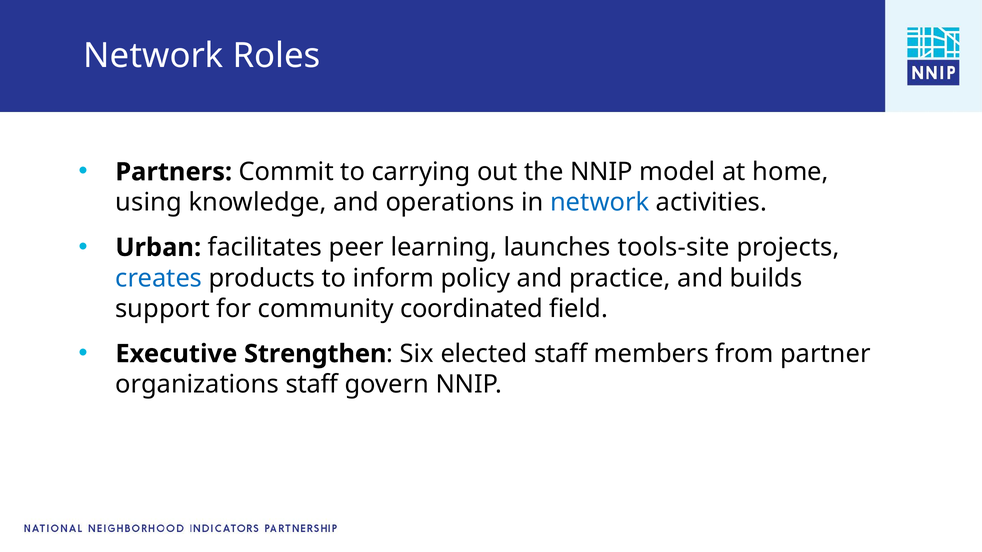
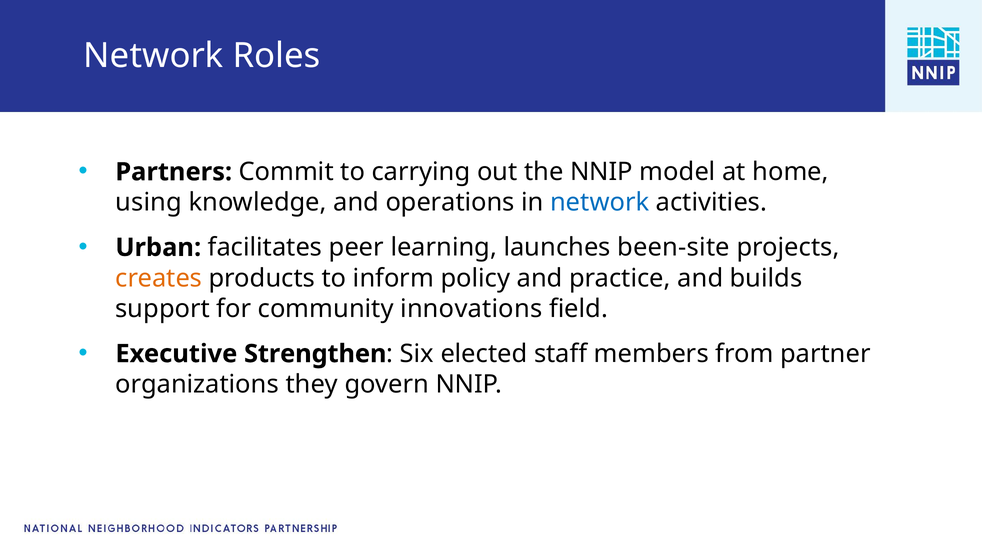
tools-site: tools-site -> been-site
creates colour: blue -> orange
coordinated: coordinated -> innovations
organizations staff: staff -> they
